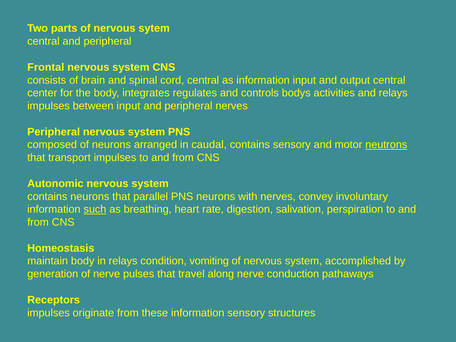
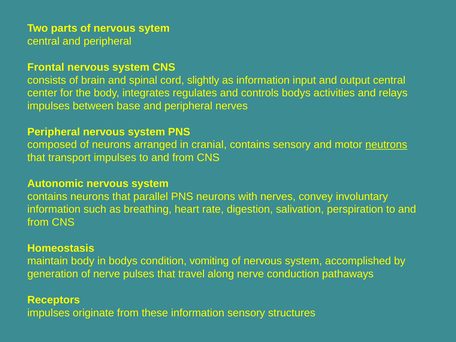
cord central: central -> slightly
between input: input -> base
caudal: caudal -> cranial
such underline: present -> none
in relays: relays -> bodys
